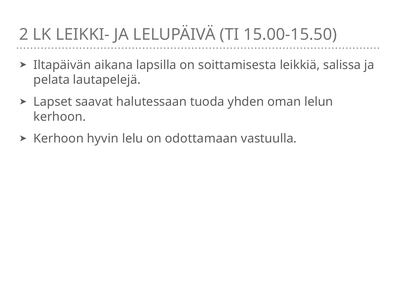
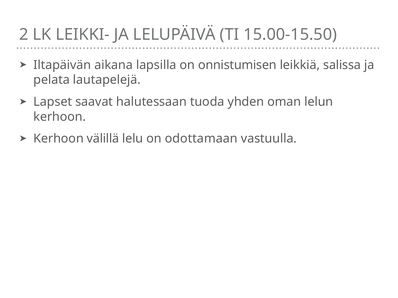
soittamisesta: soittamisesta -> onnistumisen
hyvin: hyvin -> välillä
